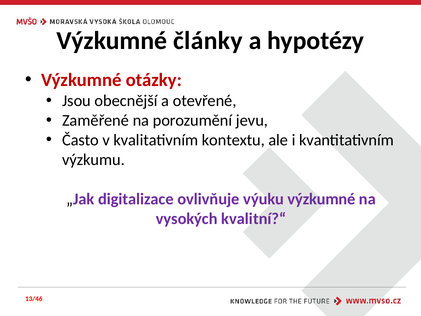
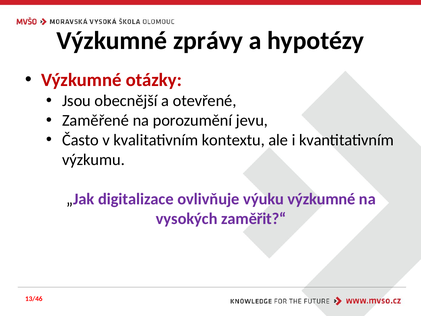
články: články -> zprávy
kvalitní?“: kvalitní?“ -> zaměřit?“
